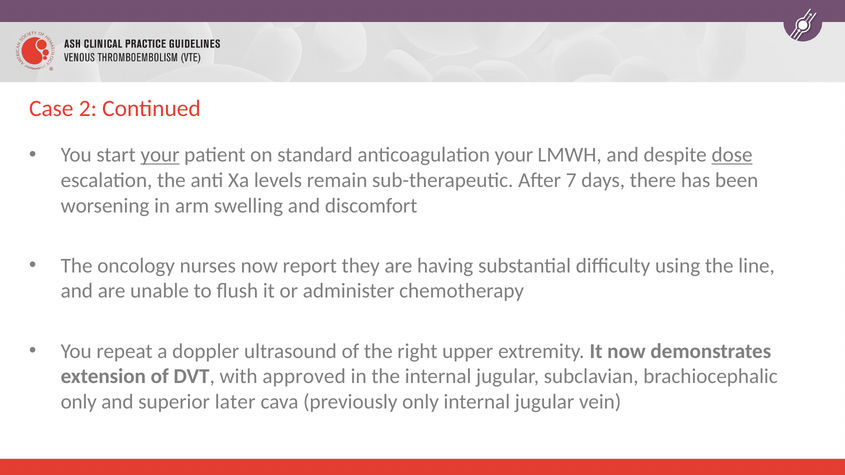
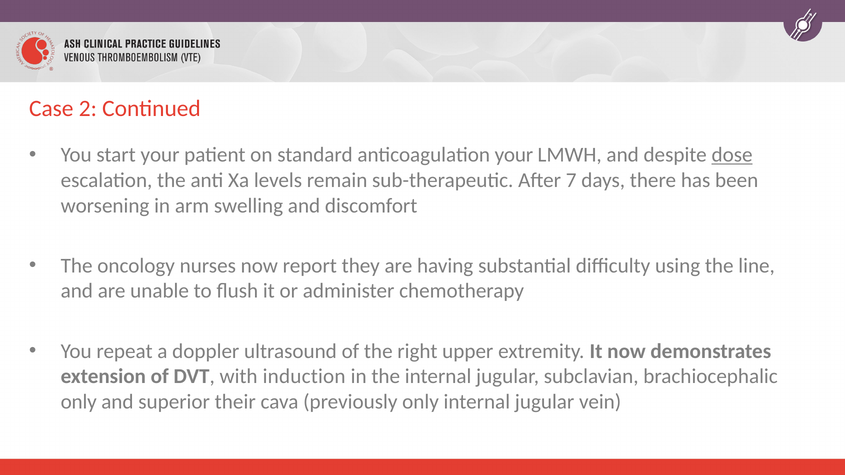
your at (160, 155) underline: present -> none
approved: approved -> induction
later: later -> their
